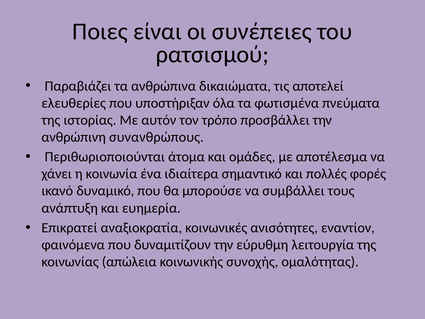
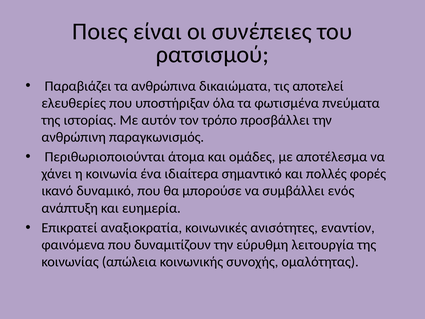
συνανθρώπους: συνανθρώπους -> παραγκωνισμός
τους: τους -> ενός
